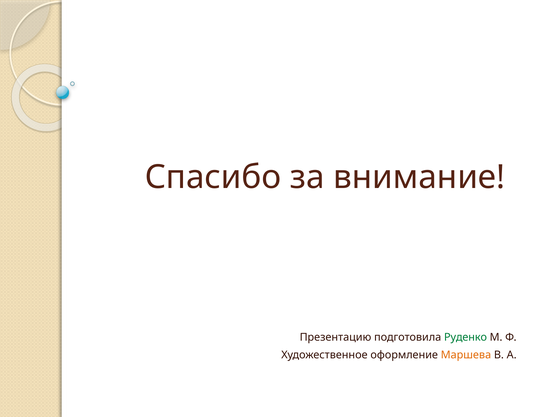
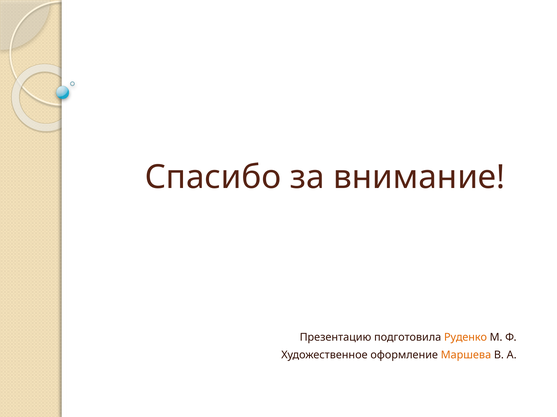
Руденко colour: green -> orange
